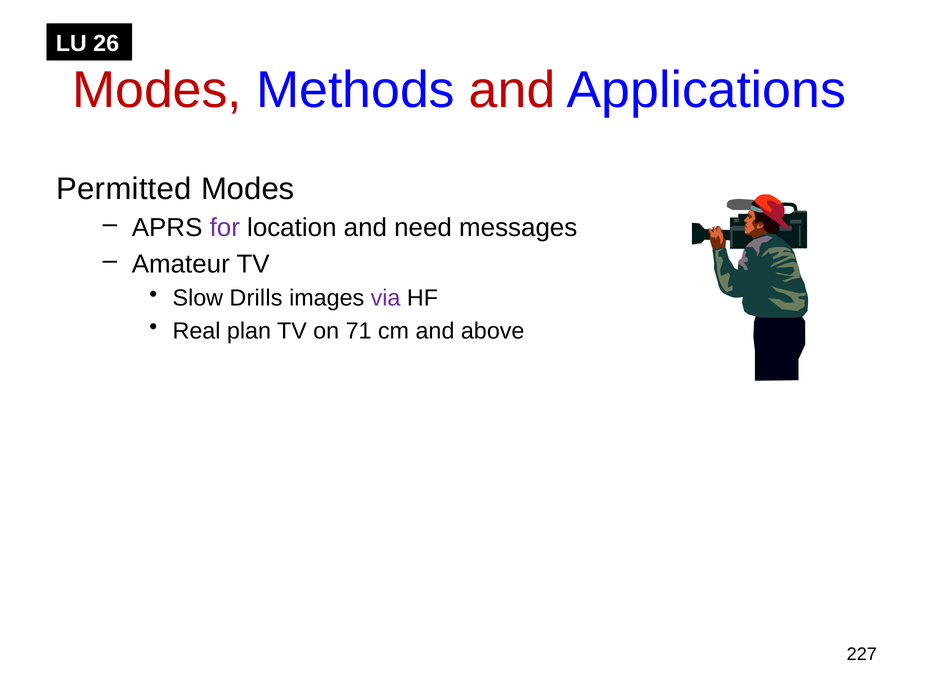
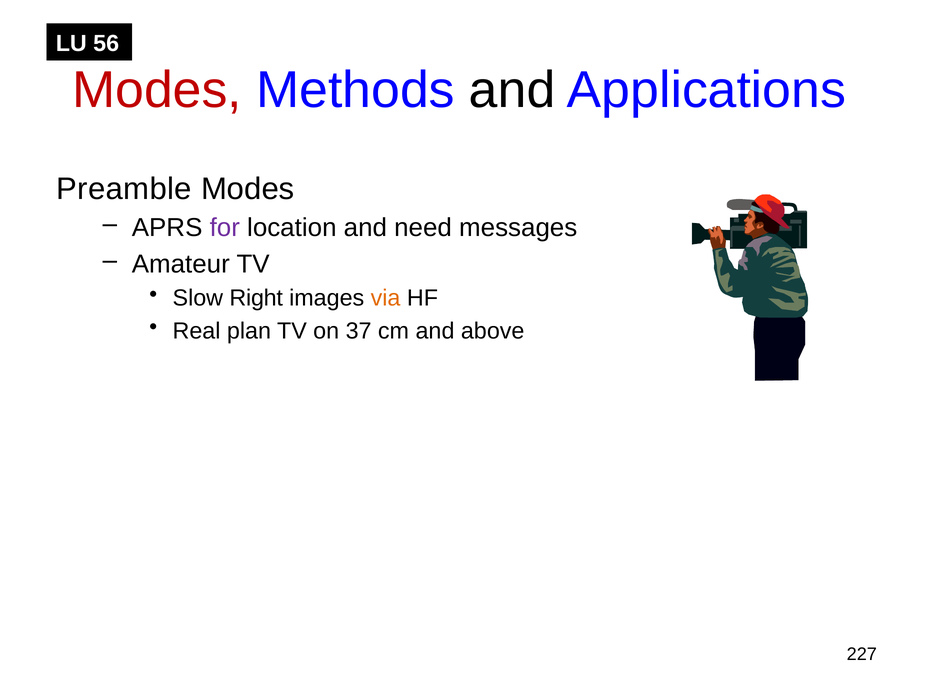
26: 26 -> 56
and at (512, 90) colour: red -> black
Permitted: Permitted -> Preamble
Drills: Drills -> Right
via colour: purple -> orange
71: 71 -> 37
